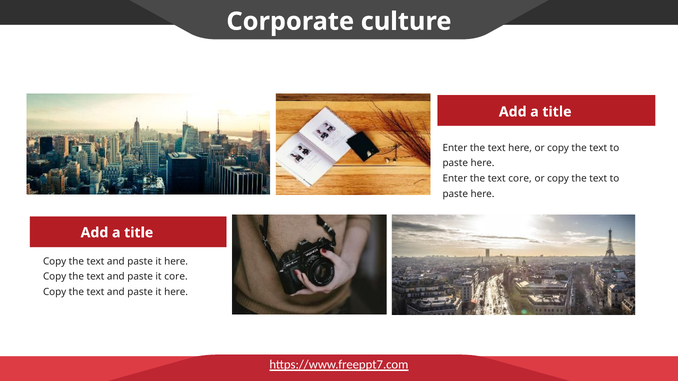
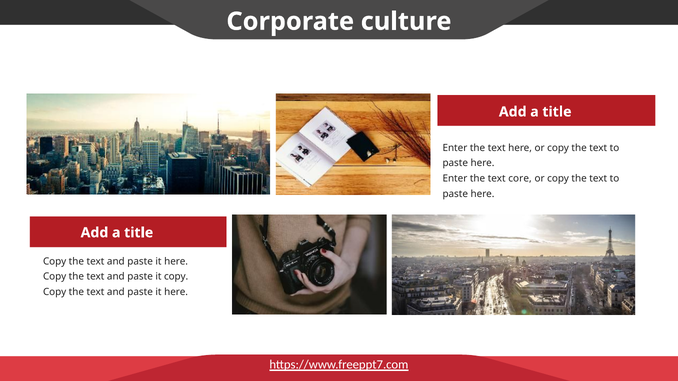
it core: core -> copy
